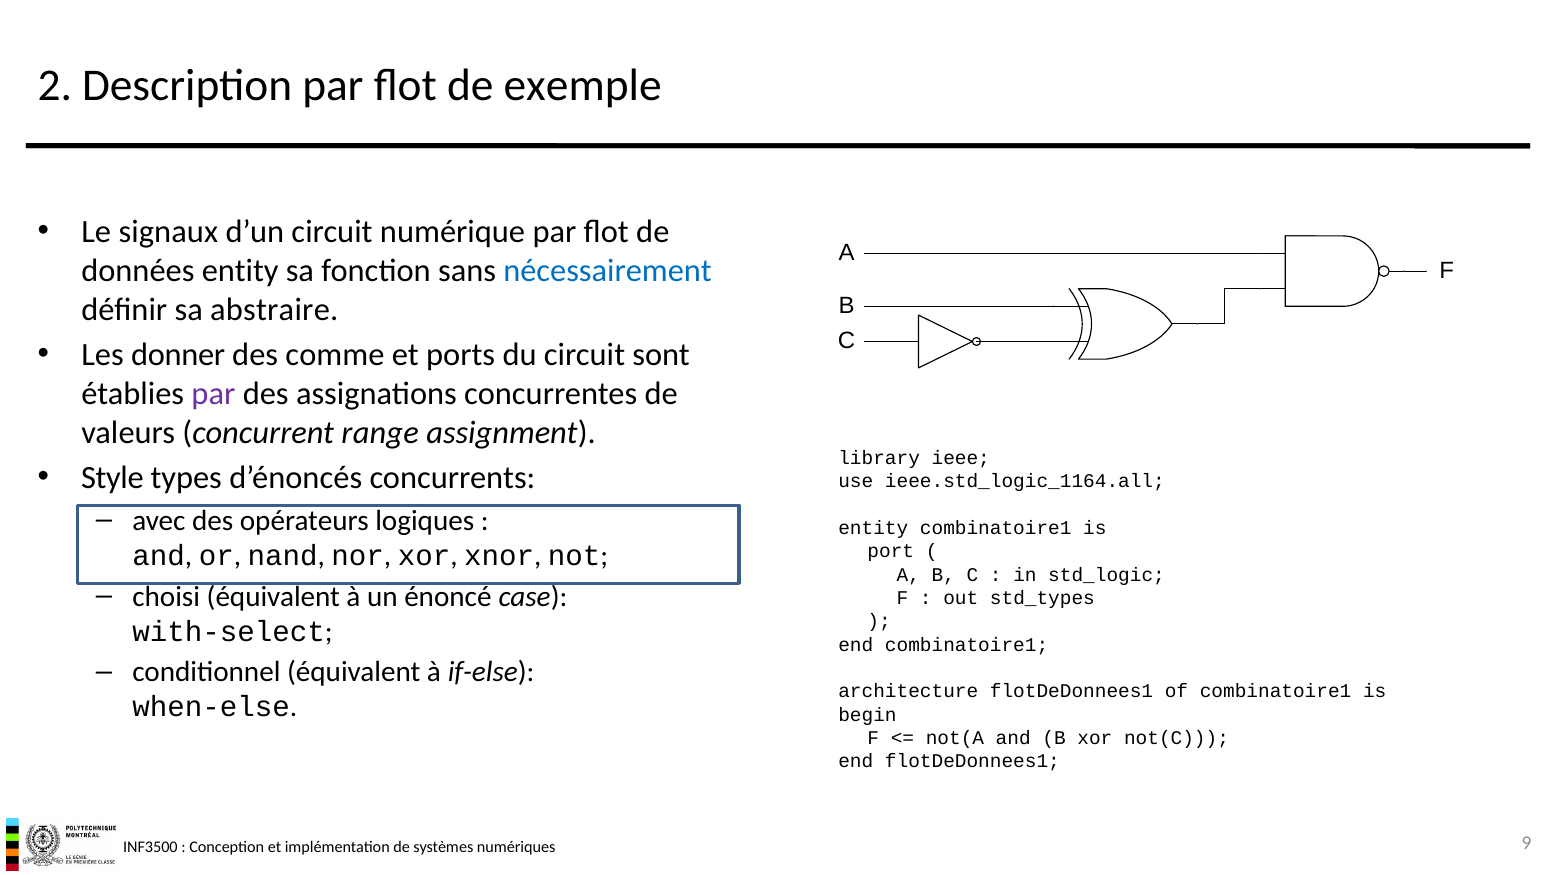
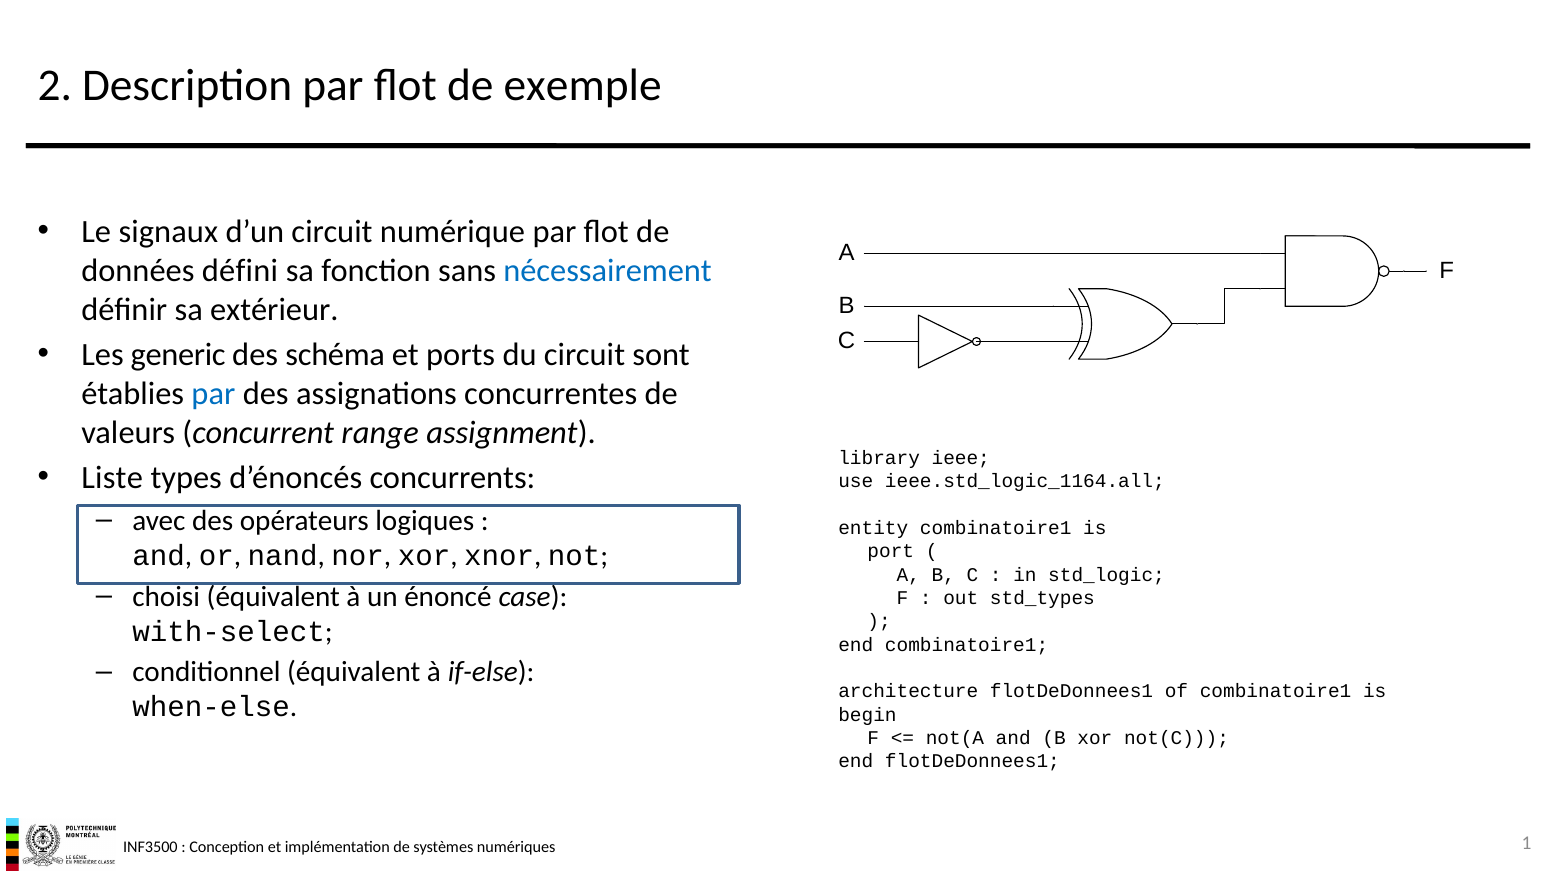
données entity: entity -> défini
abstraire: abstraire -> extérieur
donner: donner -> generic
comme: comme -> schéma
par at (213, 394) colour: purple -> blue
Style: Style -> Liste
9: 9 -> 1
